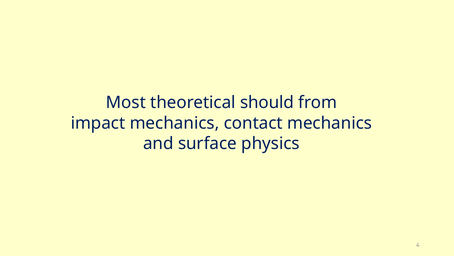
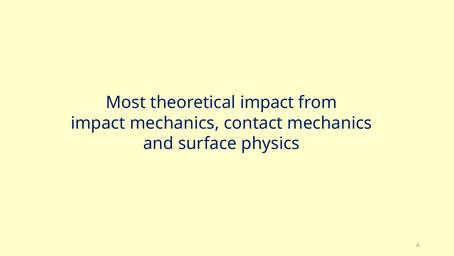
theoretical should: should -> impact
